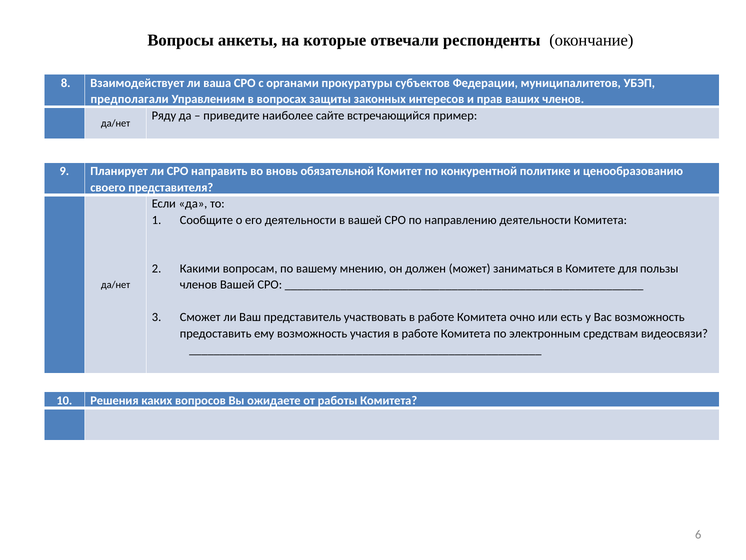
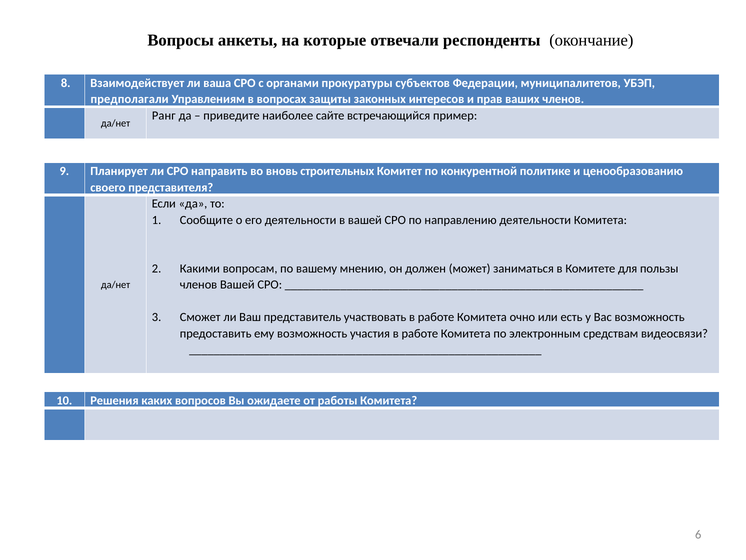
Ряду: Ряду -> Ранг
обязательной: обязательной -> строительных
